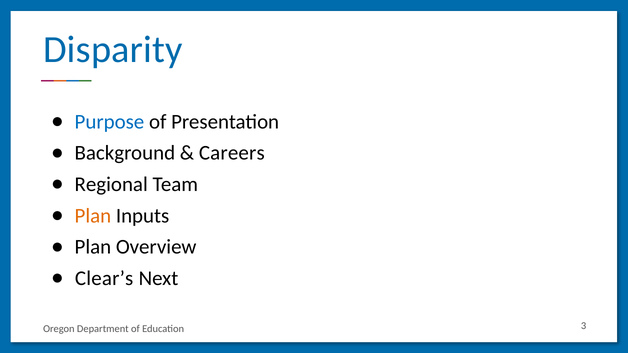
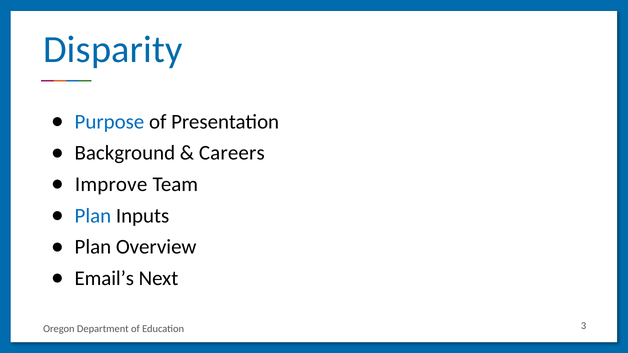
Regional: Regional -> Improve
Plan at (93, 216) colour: orange -> blue
Clear’s: Clear’s -> Email’s
